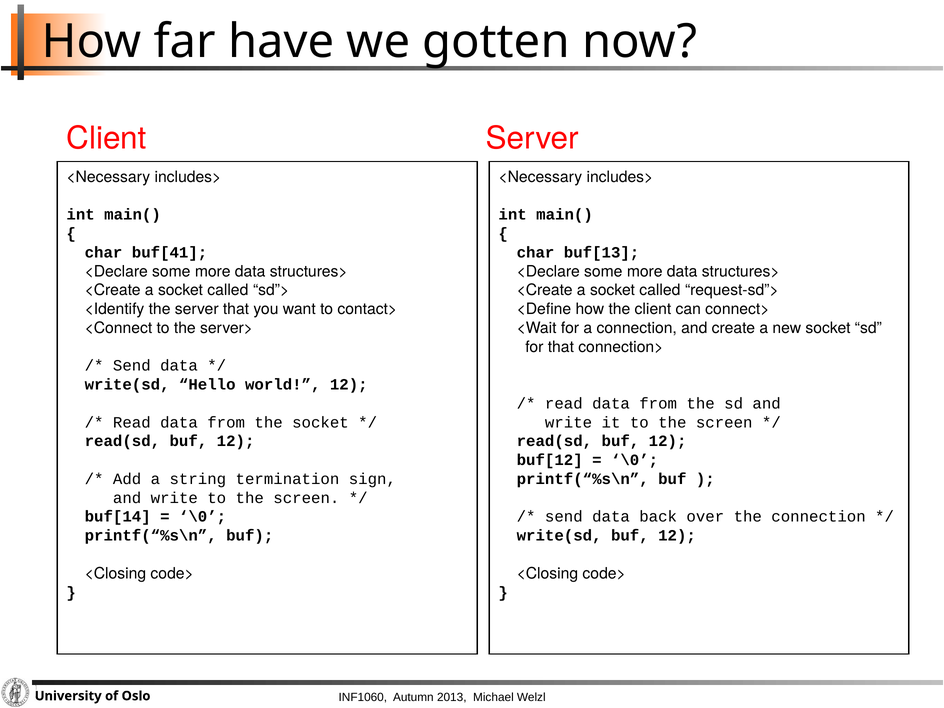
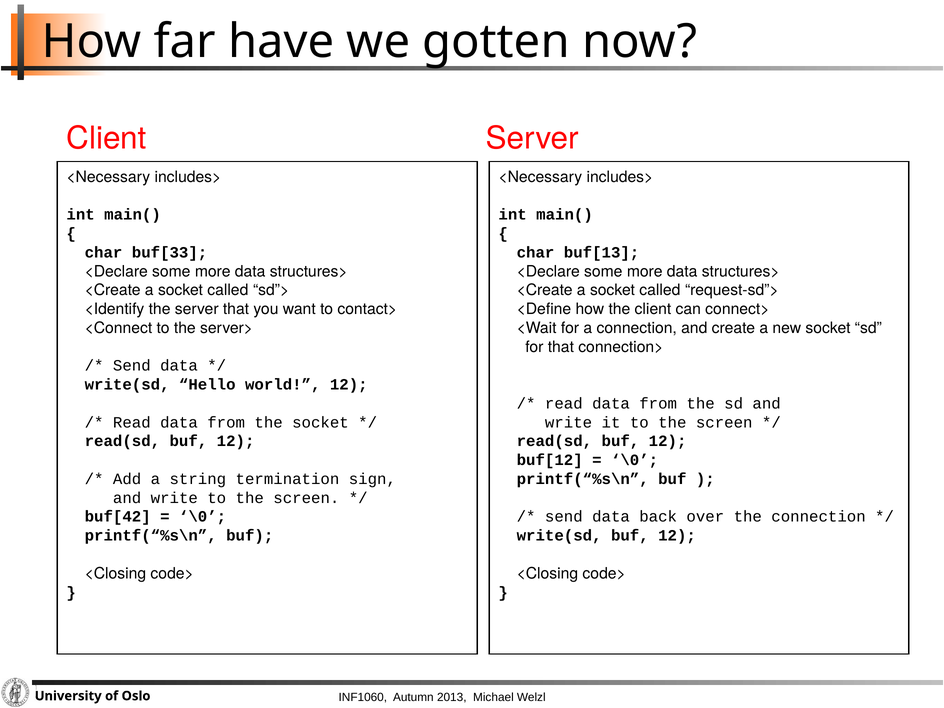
buf[41: buf[41 -> buf[33
buf[14: buf[14 -> buf[42
